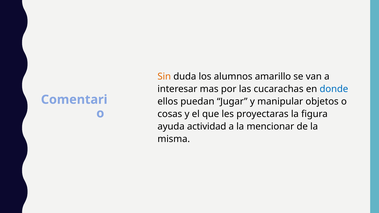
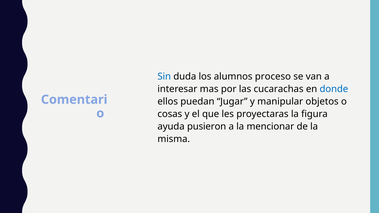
Sin colour: orange -> blue
amarillo: amarillo -> proceso
actividad: actividad -> pusieron
